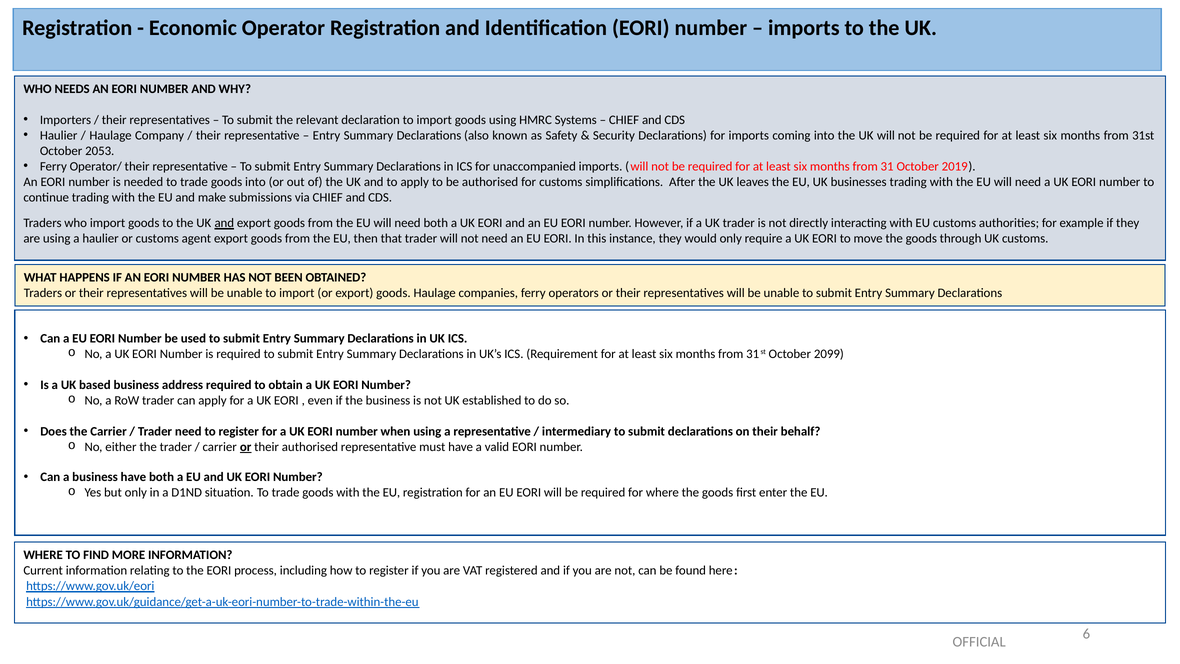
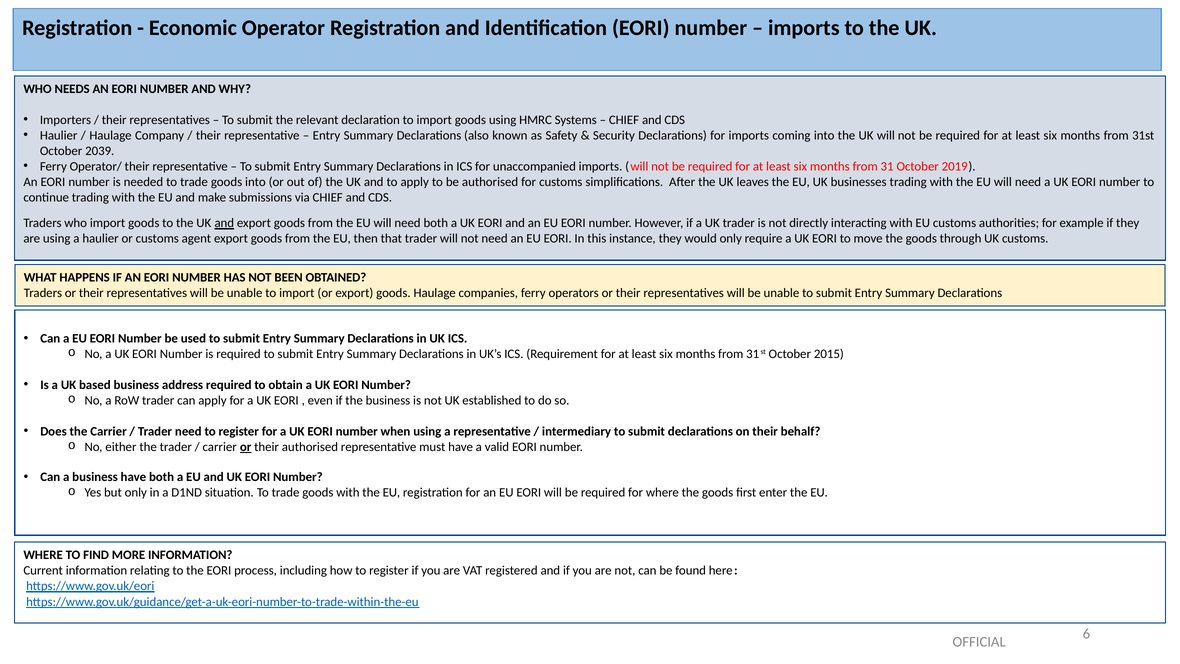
2053: 2053 -> 2039
2099: 2099 -> 2015
